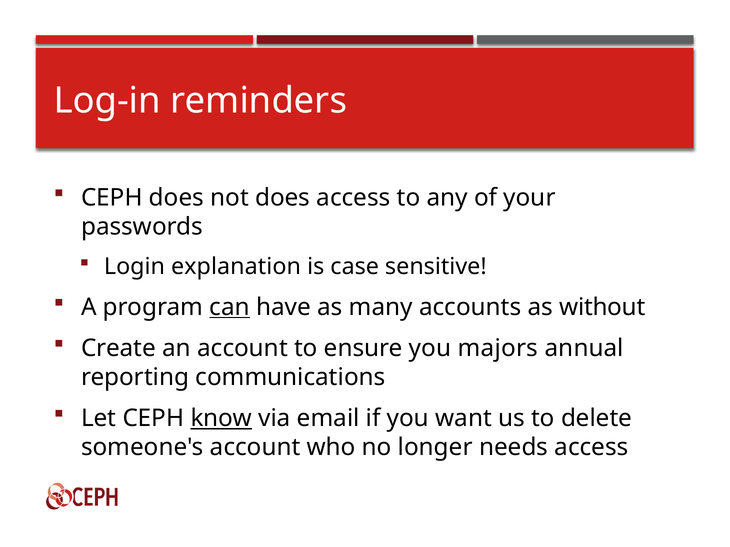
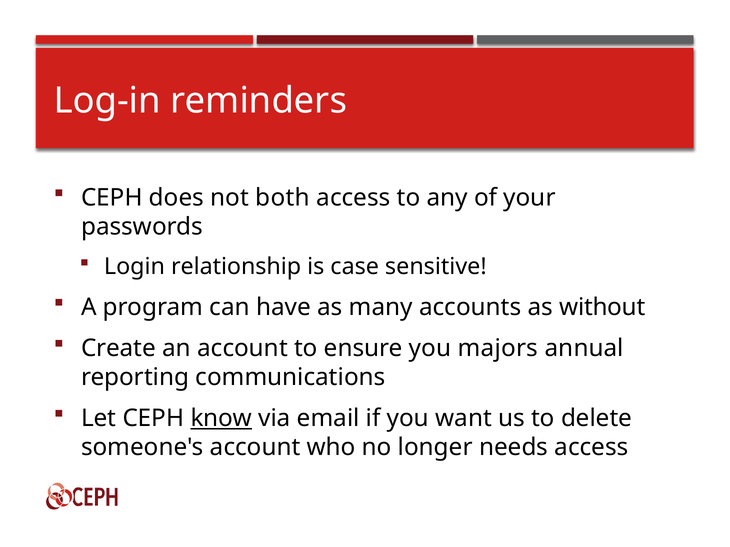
not does: does -> both
explanation: explanation -> relationship
can underline: present -> none
